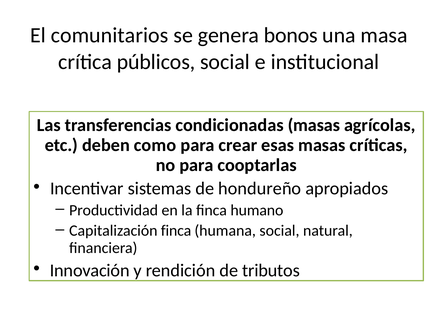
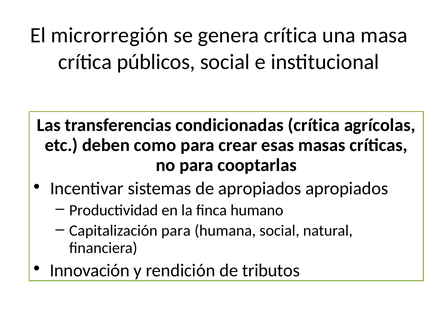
comunitarios: comunitarios -> microrregión
genera bonos: bonos -> crítica
condicionadas masas: masas -> crítica
de hondureño: hondureño -> apropiados
Capitalización finca: finca -> para
